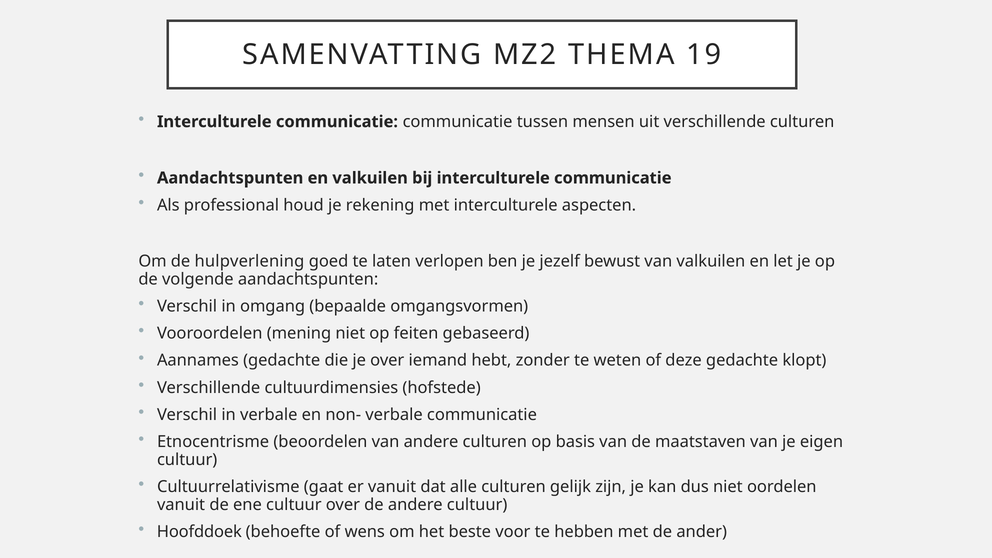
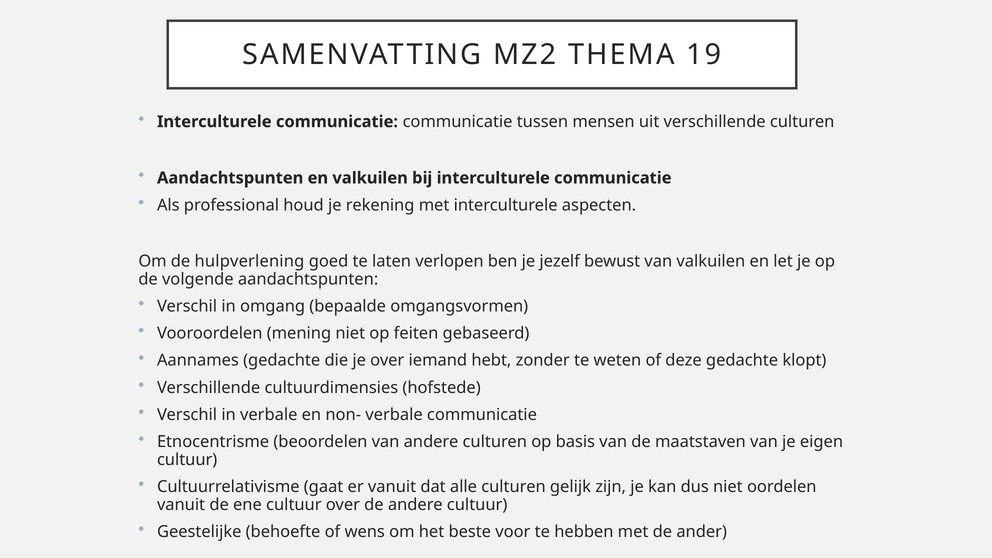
Hoofddoek: Hoofddoek -> Geestelijke
